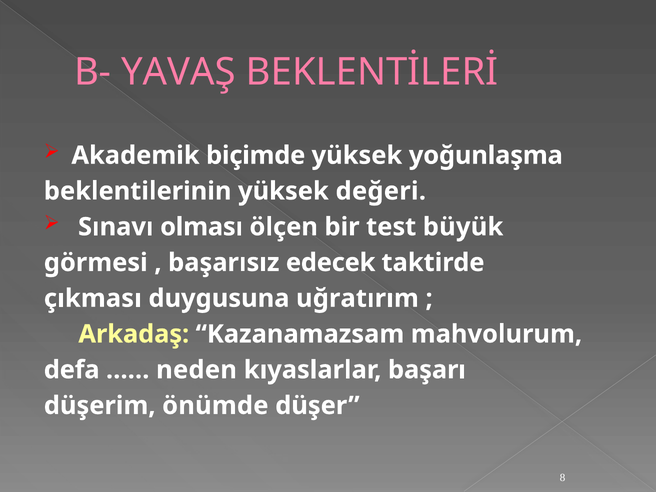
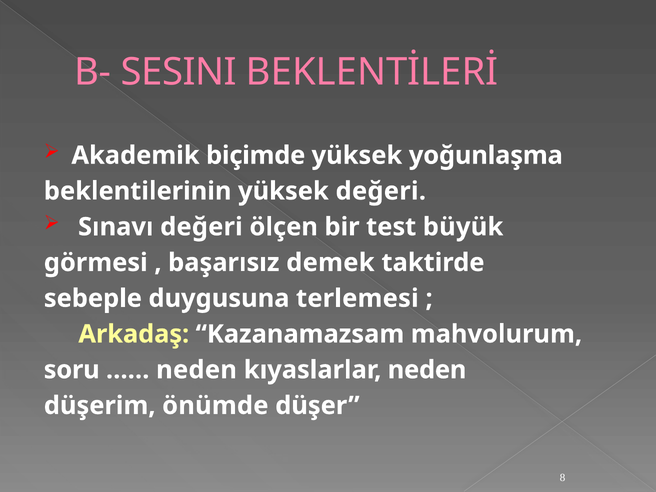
YAVAŞ: YAVAŞ -> SESINI
Sınavı olması: olması -> değeri
edecek: edecek -> demek
çıkması: çıkması -> sebeple
uğratırım: uğratırım -> terlemesi
defa: defa -> soru
kıyaslarlar başarı: başarı -> neden
